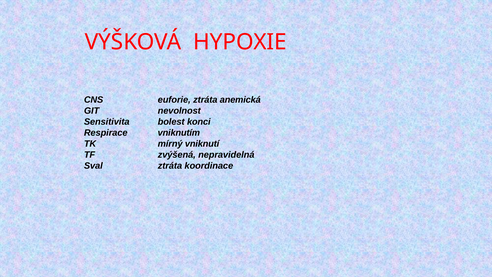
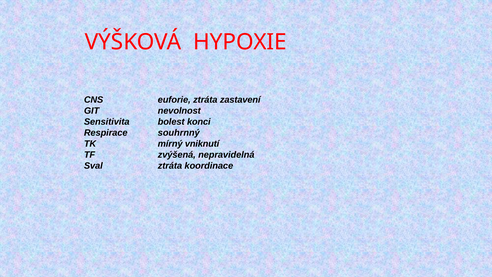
anemická: anemická -> zastavení
vniknutím: vniknutím -> souhrnný
